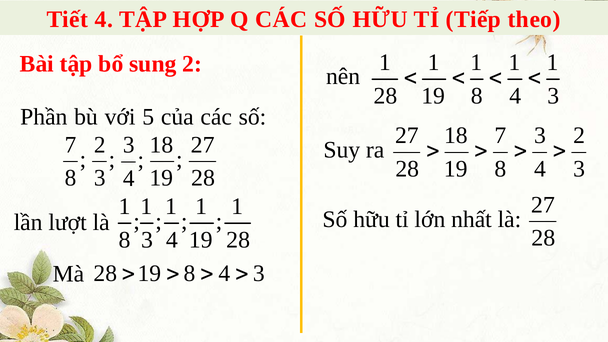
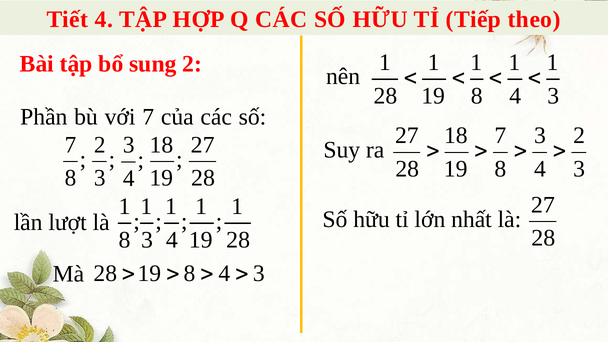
với 5: 5 -> 7
